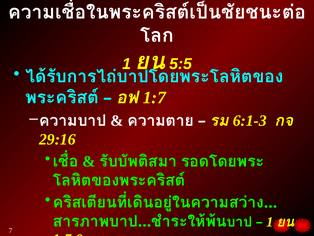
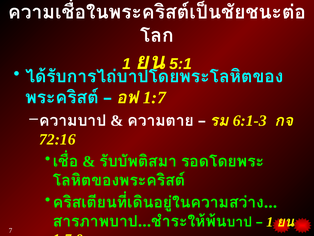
5:5: 5:5 -> 5:1
29:16: 29:16 -> 72:16
